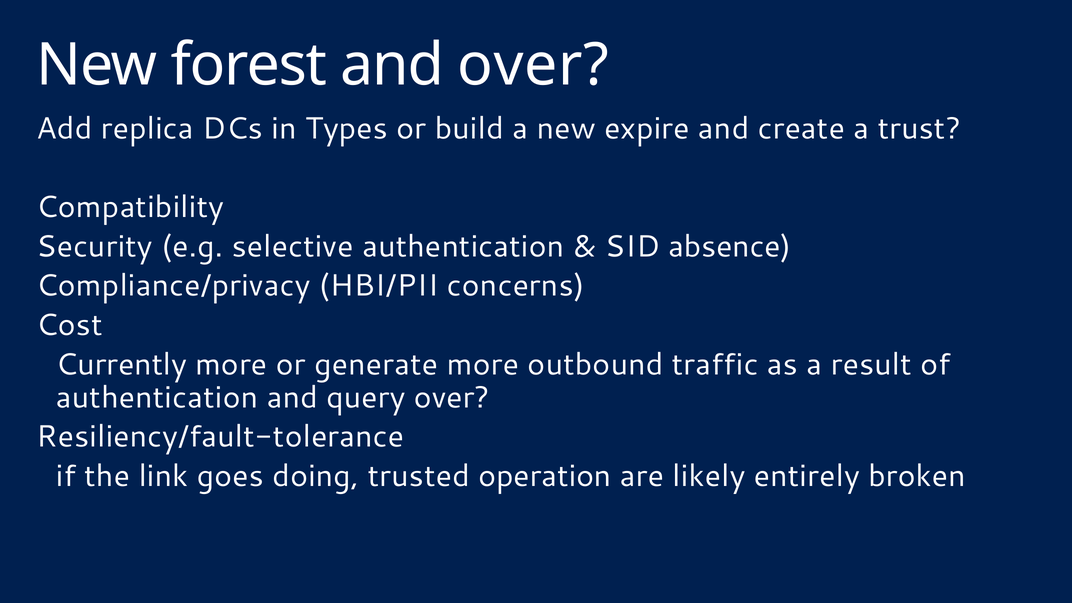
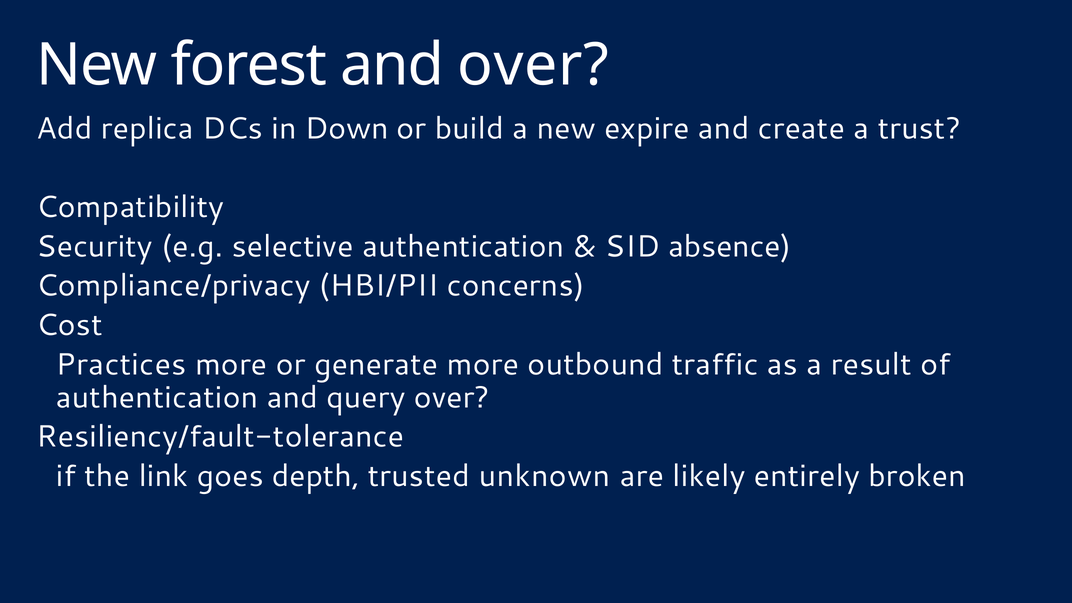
Types: Types -> Down
Currently: Currently -> Practices
doing: doing -> depth
operation: operation -> unknown
